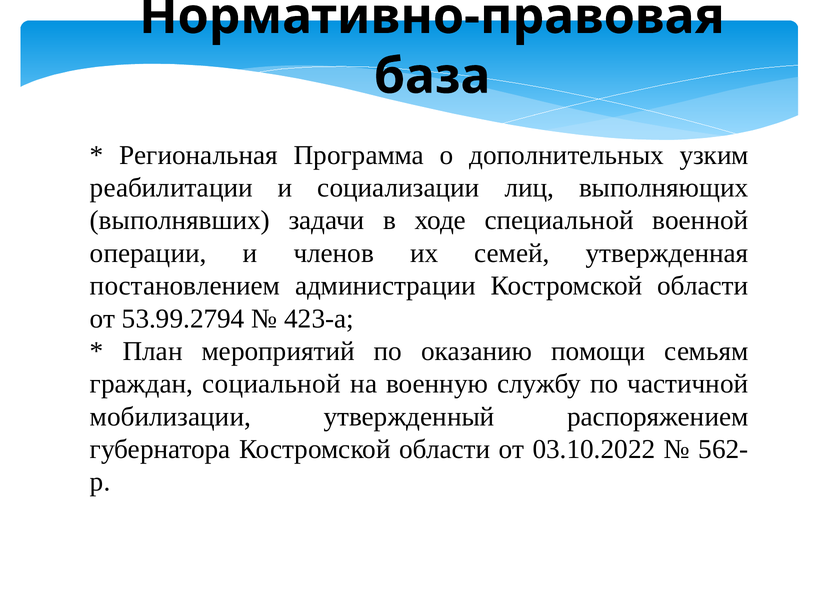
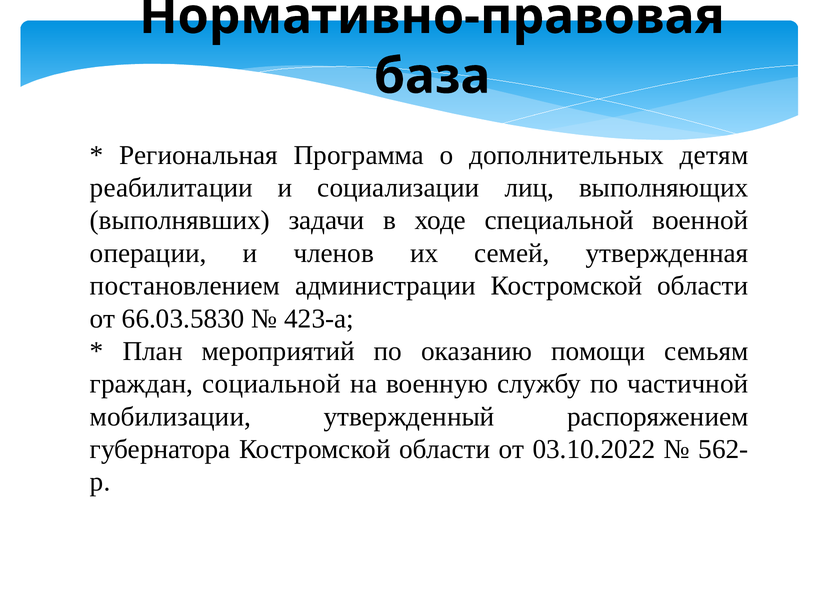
узким: узким -> детям
53.99.2794: 53.99.2794 -> 66.03.5830
